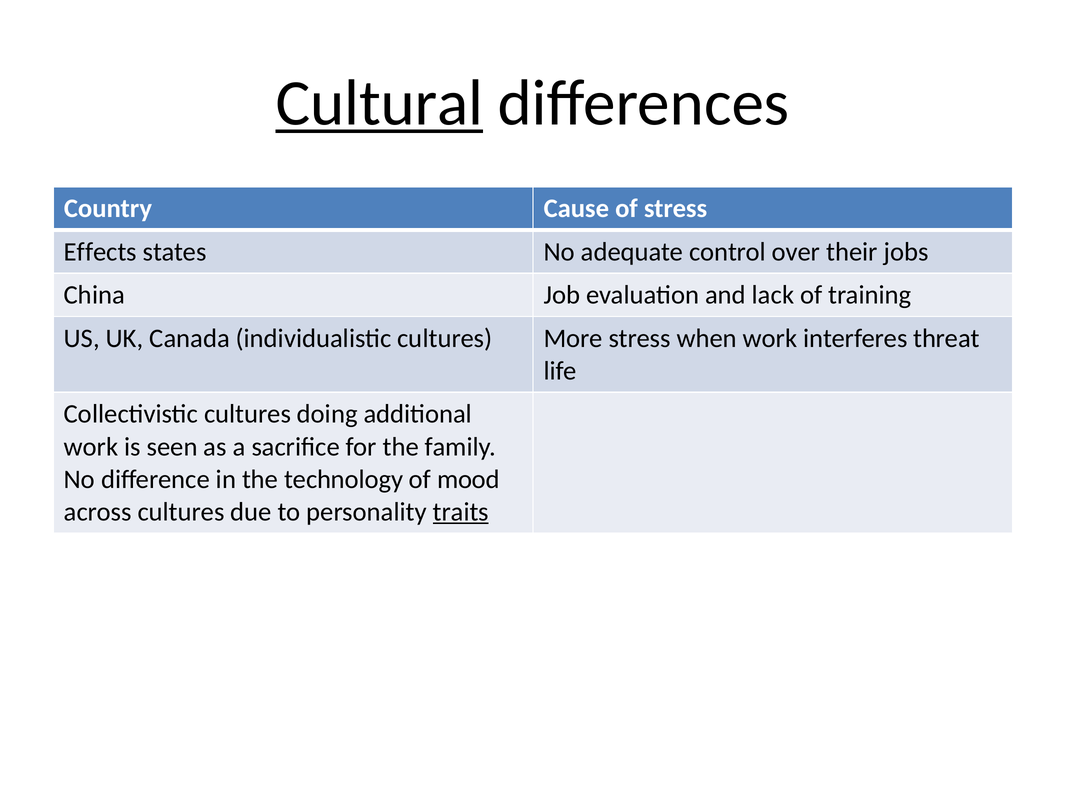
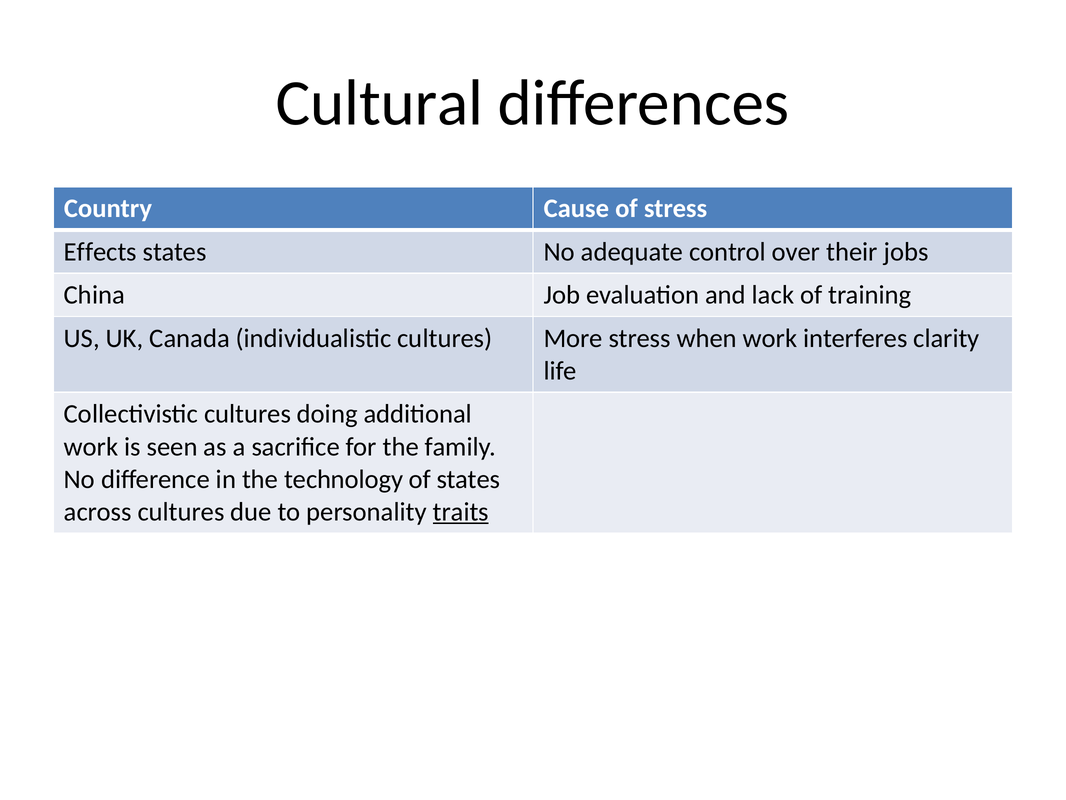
Cultural underline: present -> none
threat: threat -> clarity
of mood: mood -> states
